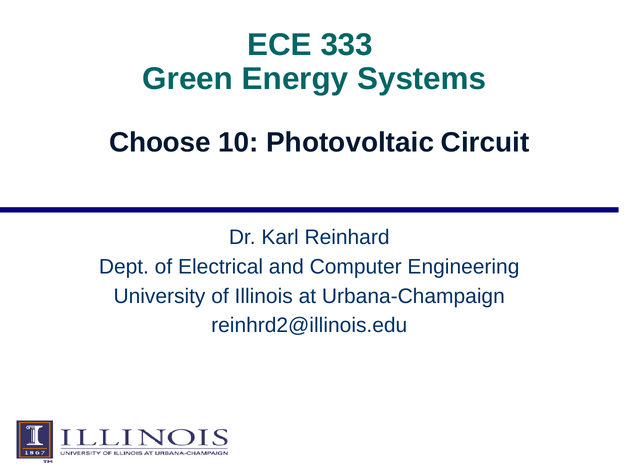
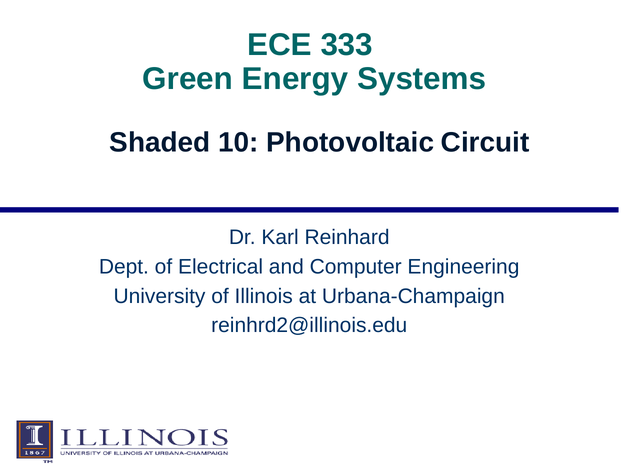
Choose: Choose -> Shaded
